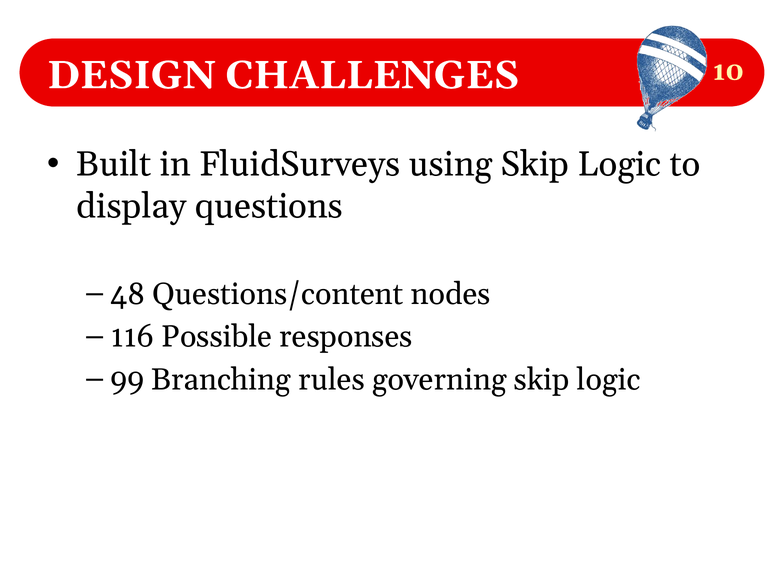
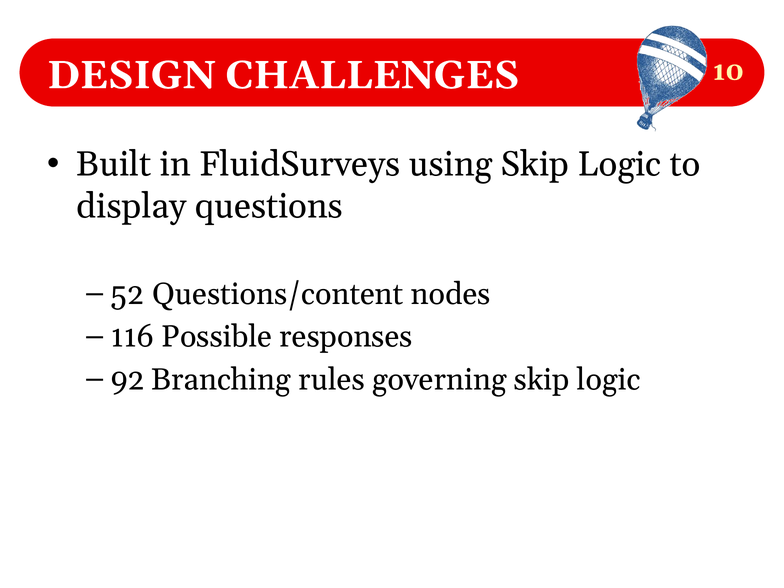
48: 48 -> 52
99: 99 -> 92
